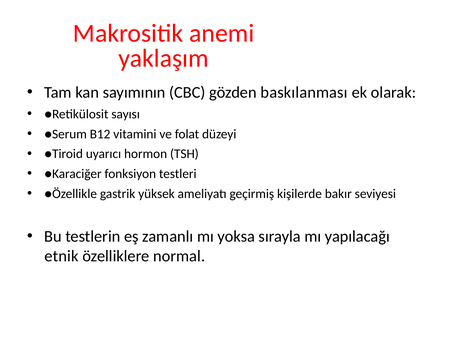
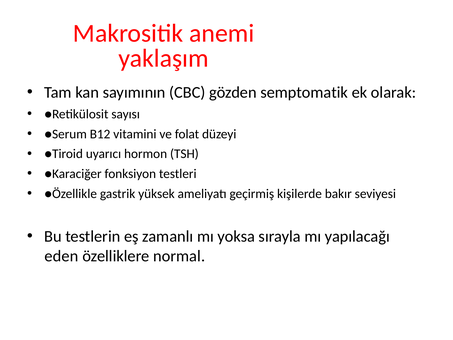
baskılanması: baskılanması -> semptomatik
etnik: etnik -> eden
